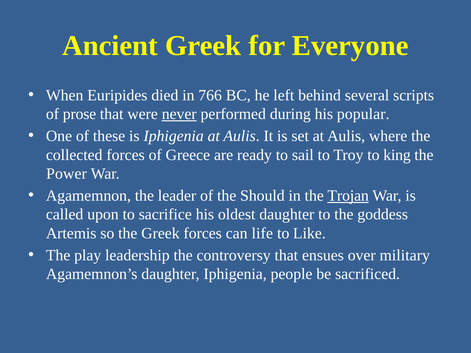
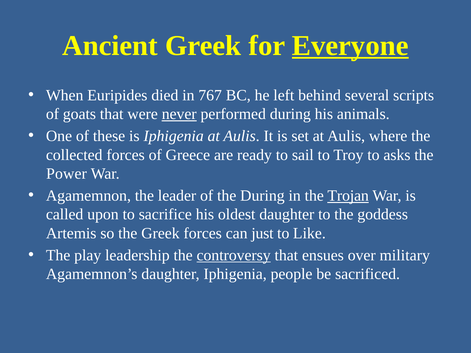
Everyone underline: none -> present
766: 766 -> 767
prose: prose -> goats
popular: popular -> animals
king: king -> asks
the Should: Should -> During
life: life -> just
controversy underline: none -> present
